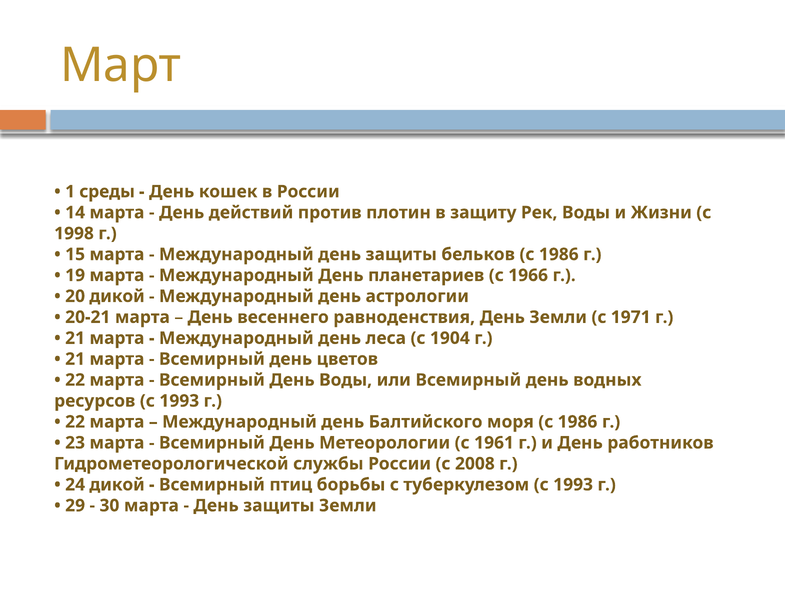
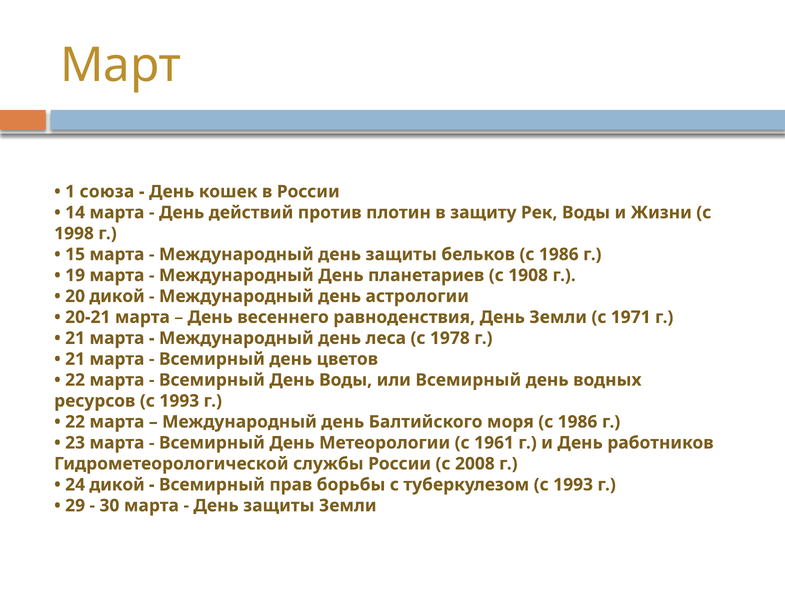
среды: среды -> союза
1966: 1966 -> 1908
1904: 1904 -> 1978
птиц: птиц -> прав
